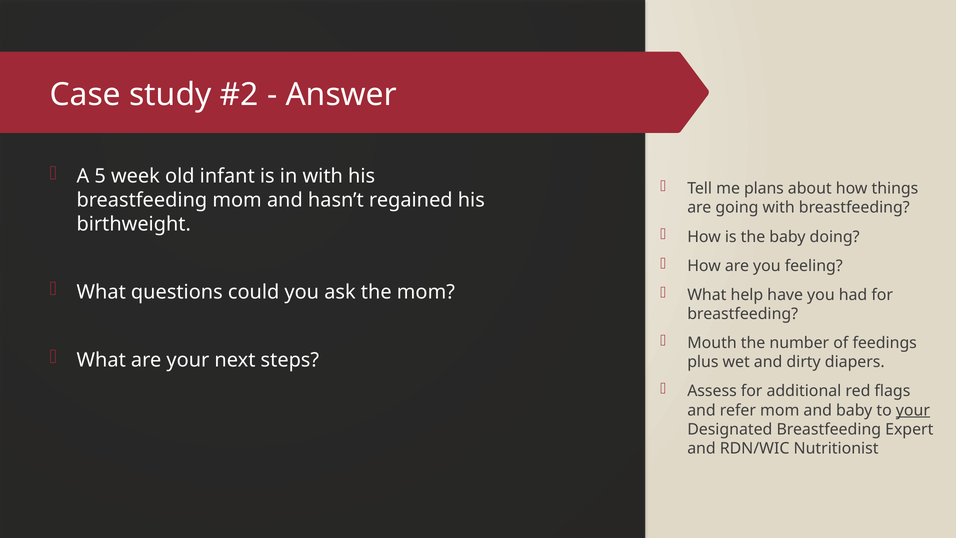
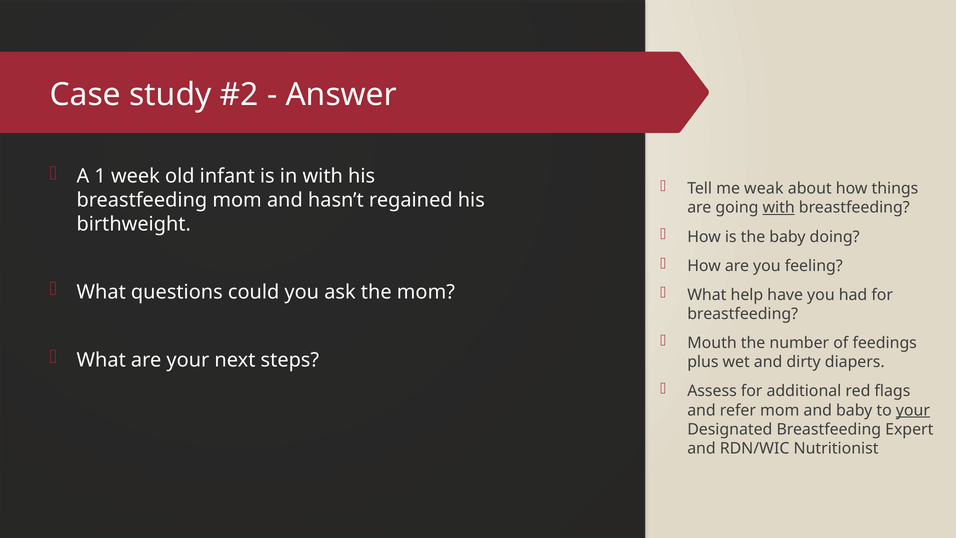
5: 5 -> 1
plans: plans -> weak
with at (779, 208) underline: none -> present
